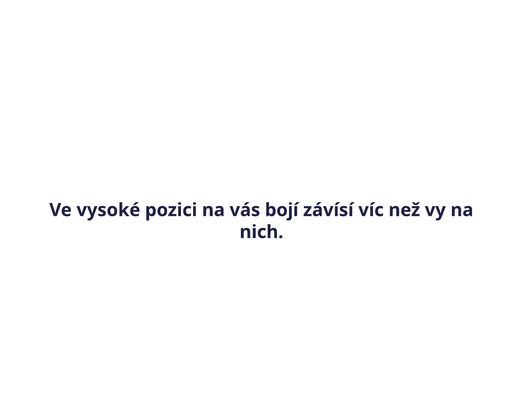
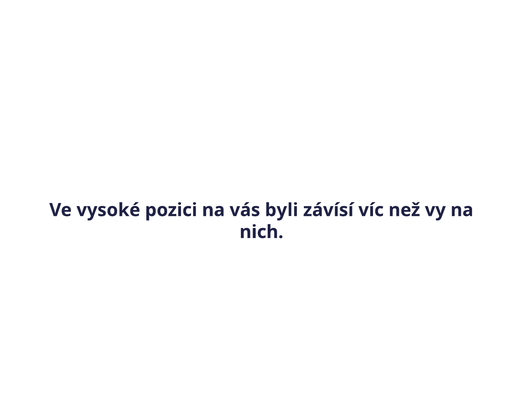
bojí: bojí -> byli
